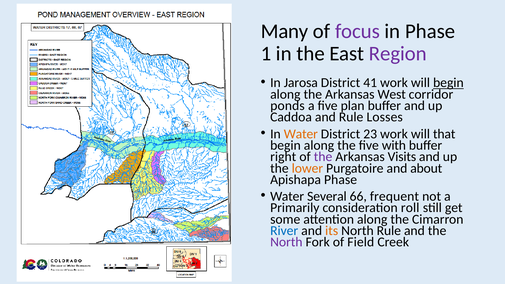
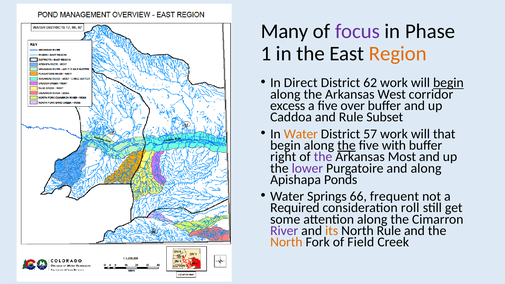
Region colour: purple -> orange
Jarosa: Jarosa -> Direct
41: 41 -> 62
ponds: ponds -> excess
plan: plan -> over
Losses: Losses -> Subset
23: 23 -> 57
the at (346, 145) underline: none -> present
Visits: Visits -> Most
lower colour: orange -> purple
and about: about -> along
Apishapa Phase: Phase -> Ponds
Several: Several -> Springs
Primarily: Primarily -> Required
River colour: blue -> purple
North at (286, 242) colour: purple -> orange
